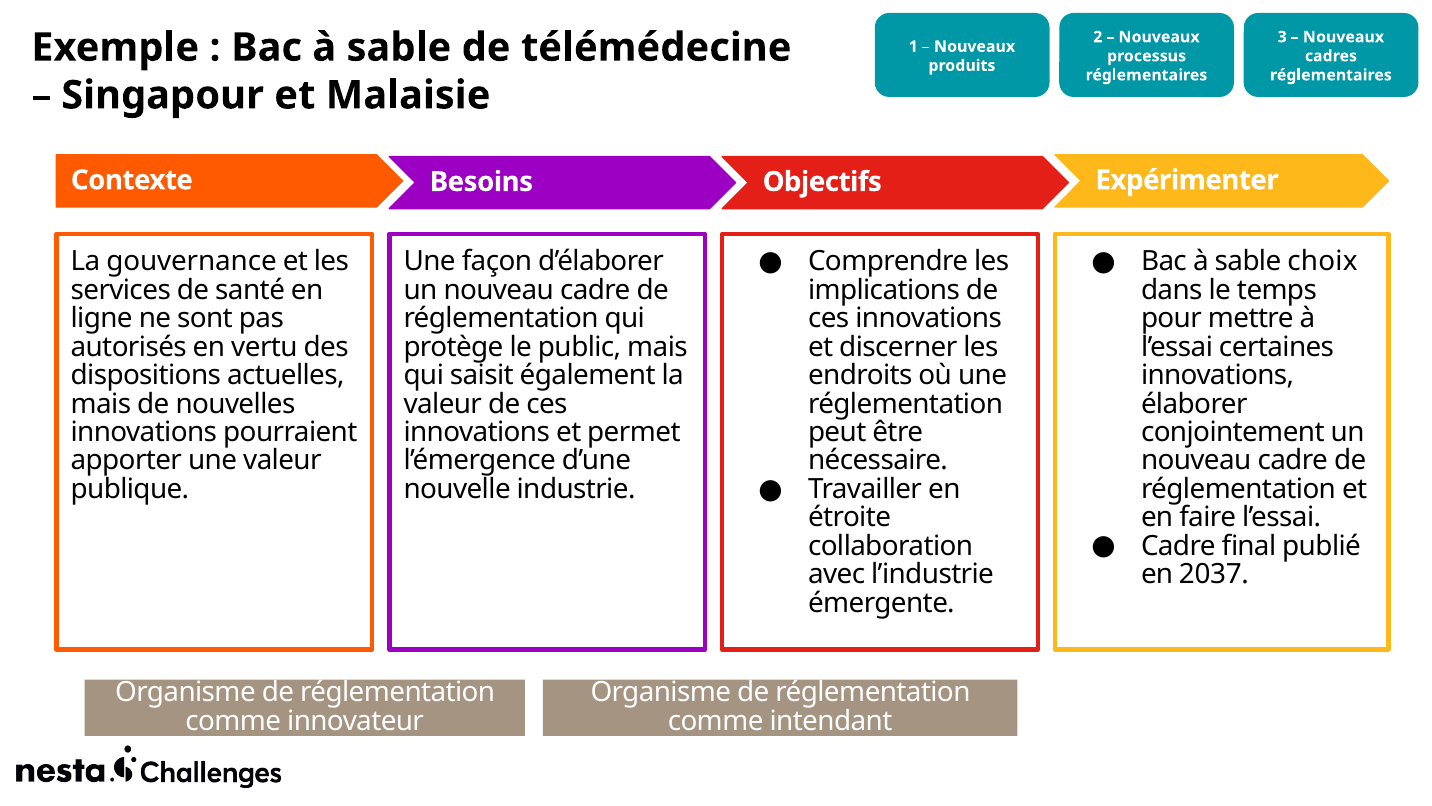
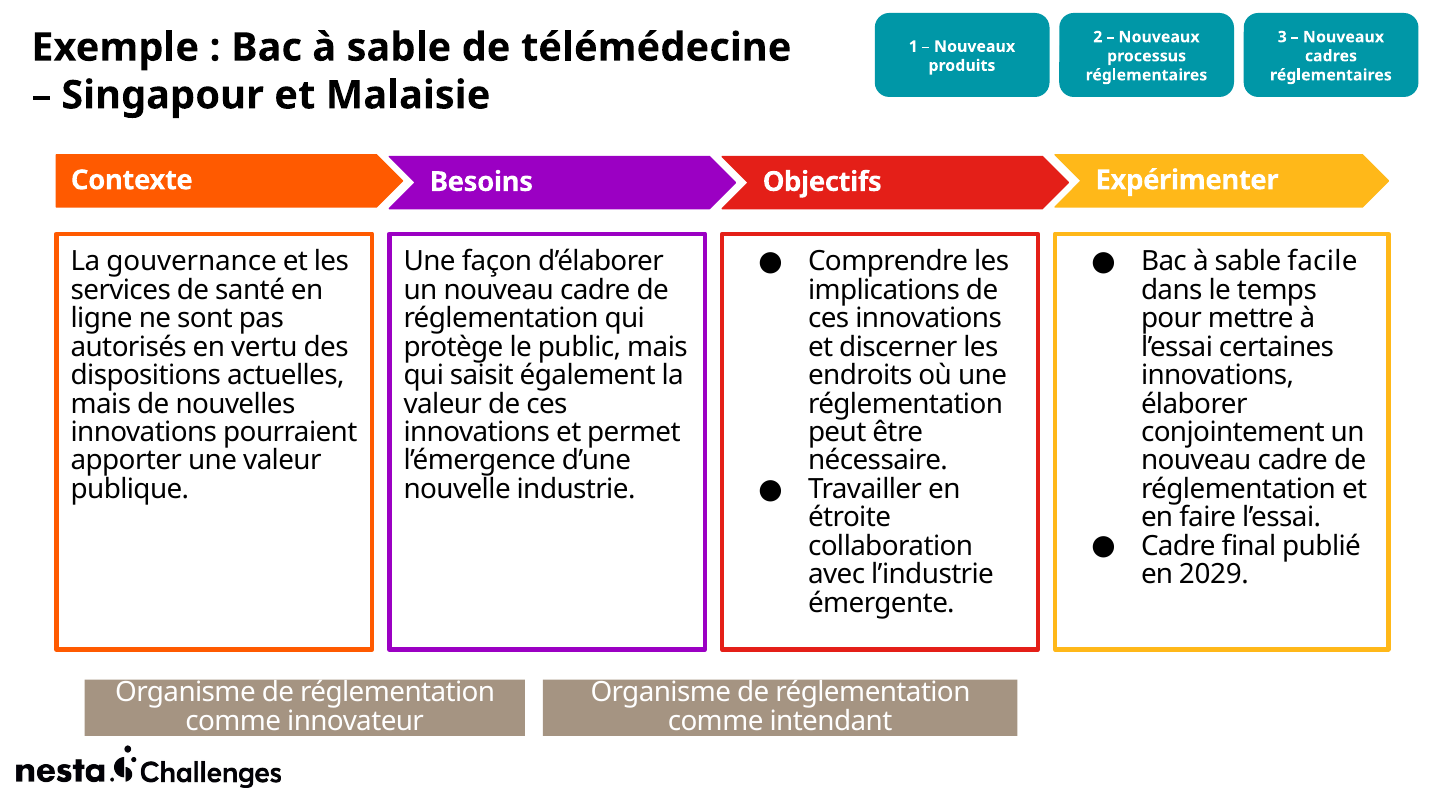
choix: choix -> facile
2037: 2037 -> 2029
